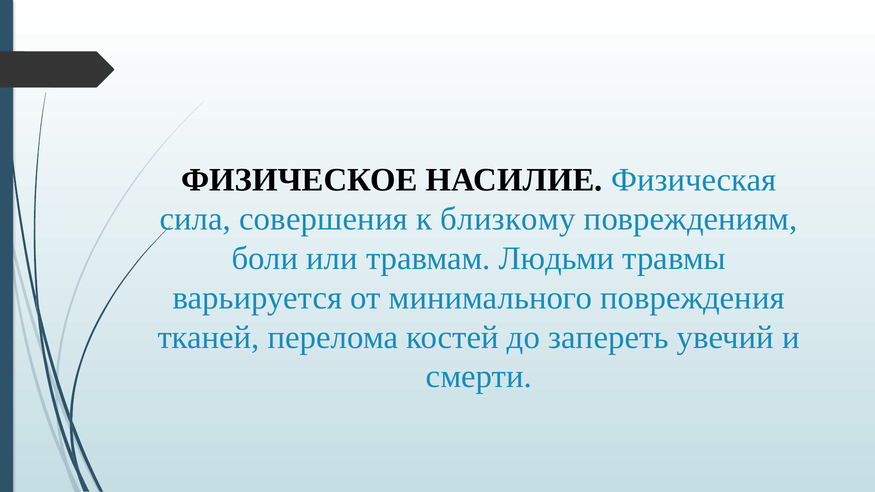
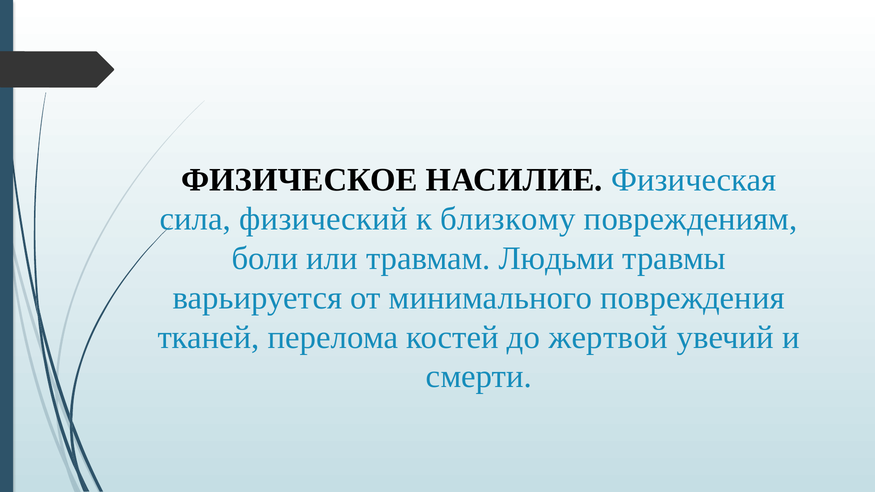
совершения: совершения -> физический
запереть: запереть -> жертвой
